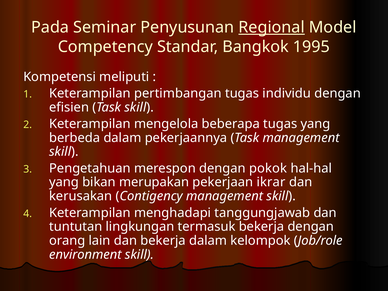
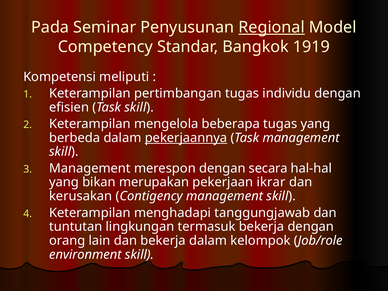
1995: 1995 -> 1919
pekerjaannya underline: none -> present
Pengetahuan at (90, 168): Pengetahuan -> Management
pokok: pokok -> secara
